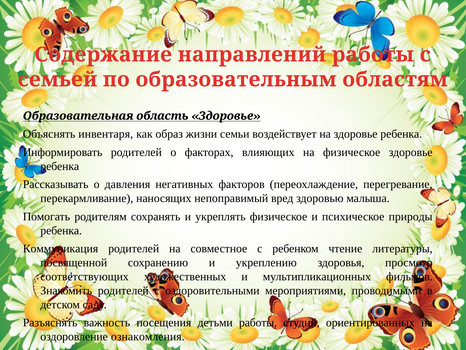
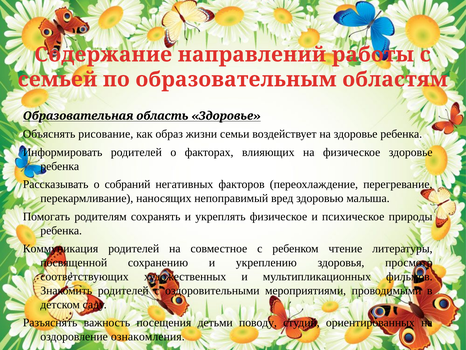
инвентаря: инвентаря -> рисование
давления: давления -> собраний
детьми работы: работы -> поводу
